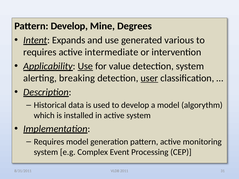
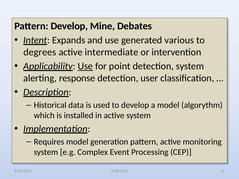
Degrees: Degrees -> Debates
requires at (40, 52): requires -> degrees
value: value -> point
breaking: breaking -> response
user underline: present -> none
